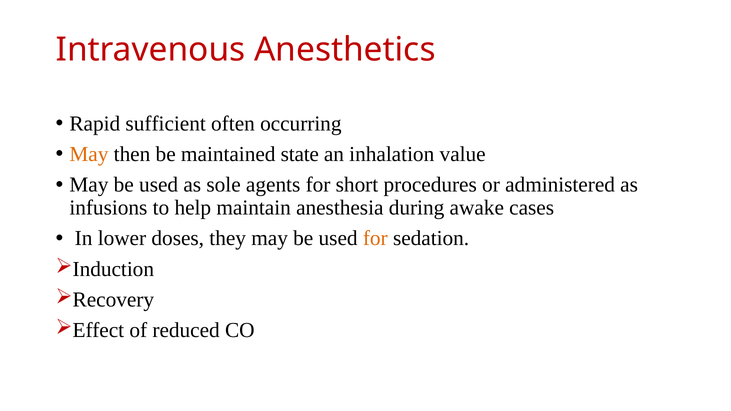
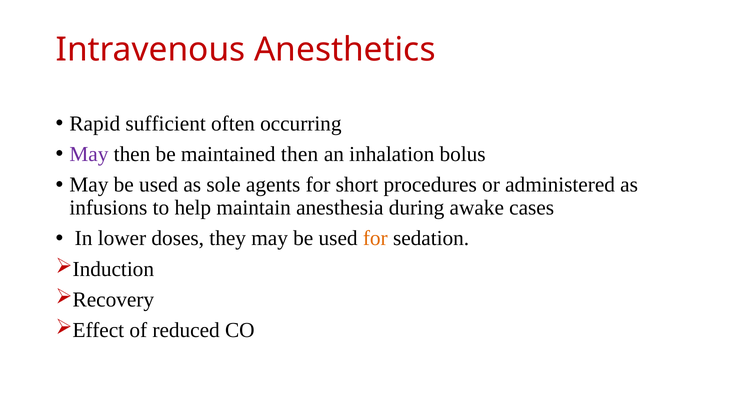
May at (89, 154) colour: orange -> purple
maintained state: state -> then
value: value -> bolus
